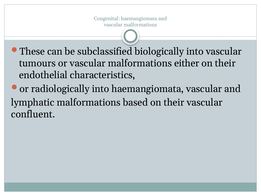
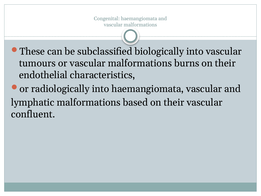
either: either -> burns
